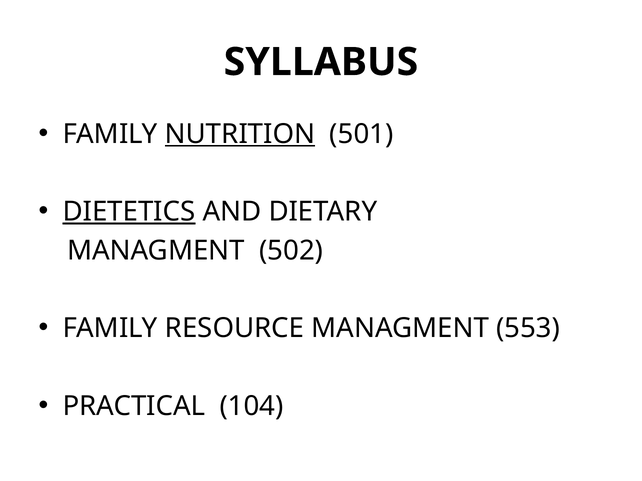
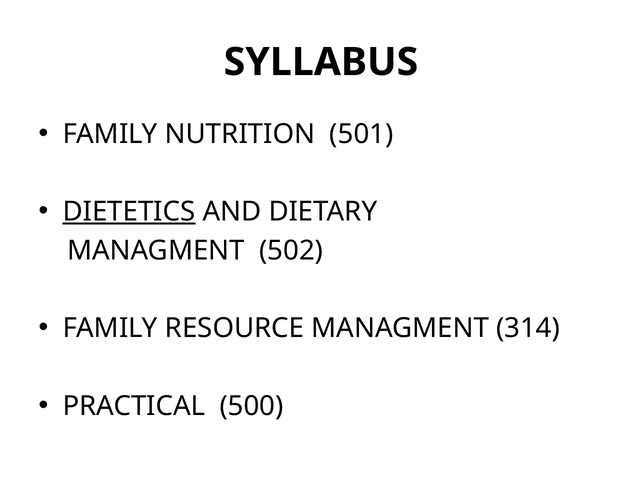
NUTRITION underline: present -> none
553: 553 -> 314
104: 104 -> 500
